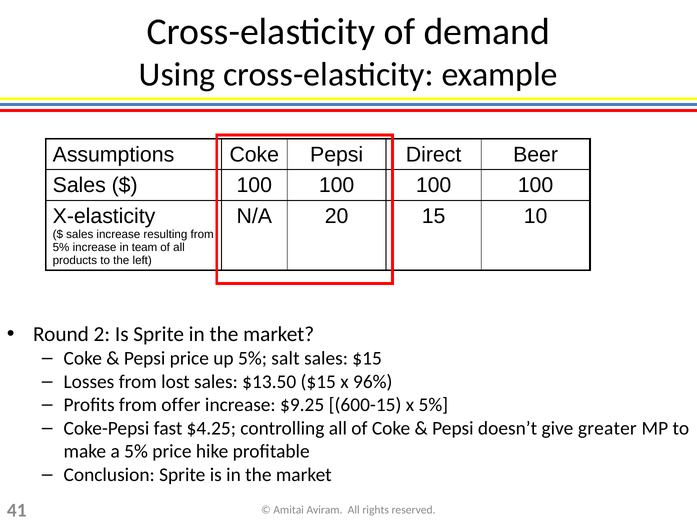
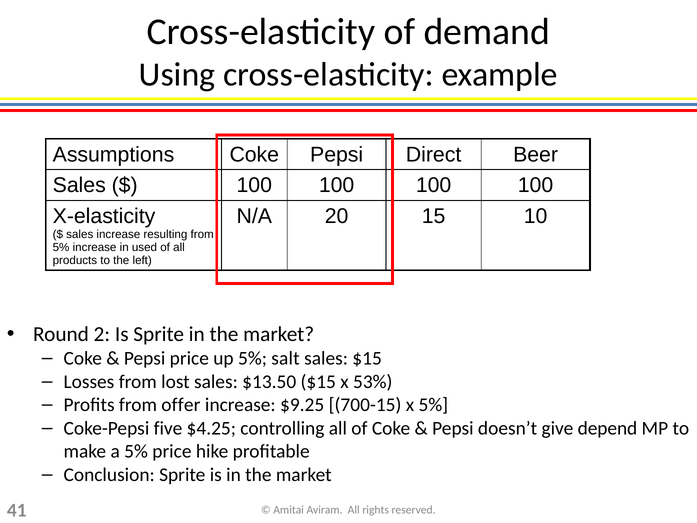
team: team -> used
96%: 96% -> 53%
600-15: 600-15 -> 700-15
fast: fast -> five
greater: greater -> depend
